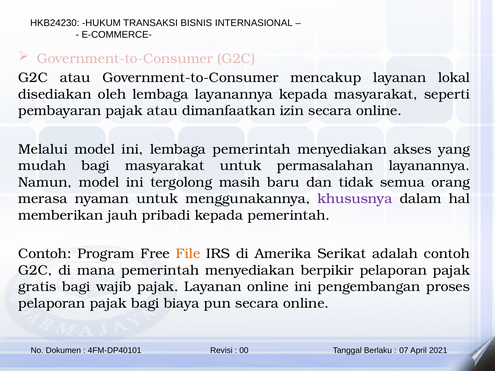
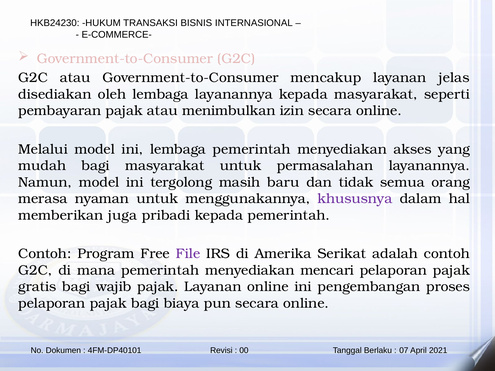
lokal: lokal -> jelas
dimanfaatkan: dimanfaatkan -> menimbulkan
jauh: jauh -> juga
File colour: orange -> purple
berpikir: berpikir -> mencari
